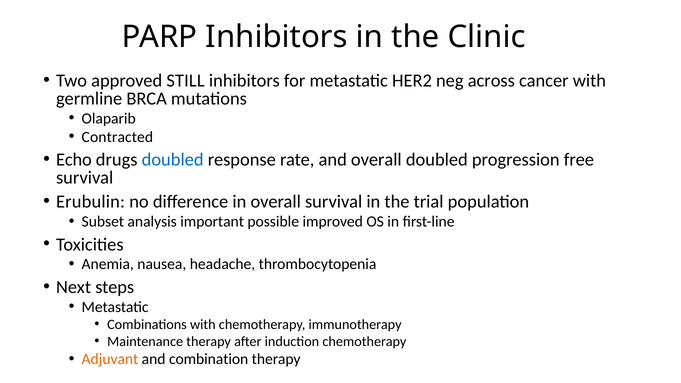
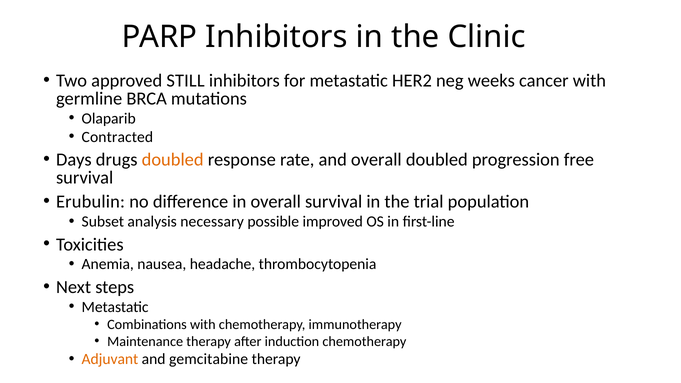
across: across -> weeks
Echo: Echo -> Days
doubled at (173, 160) colour: blue -> orange
important: important -> necessary
combination: combination -> gemcitabine
